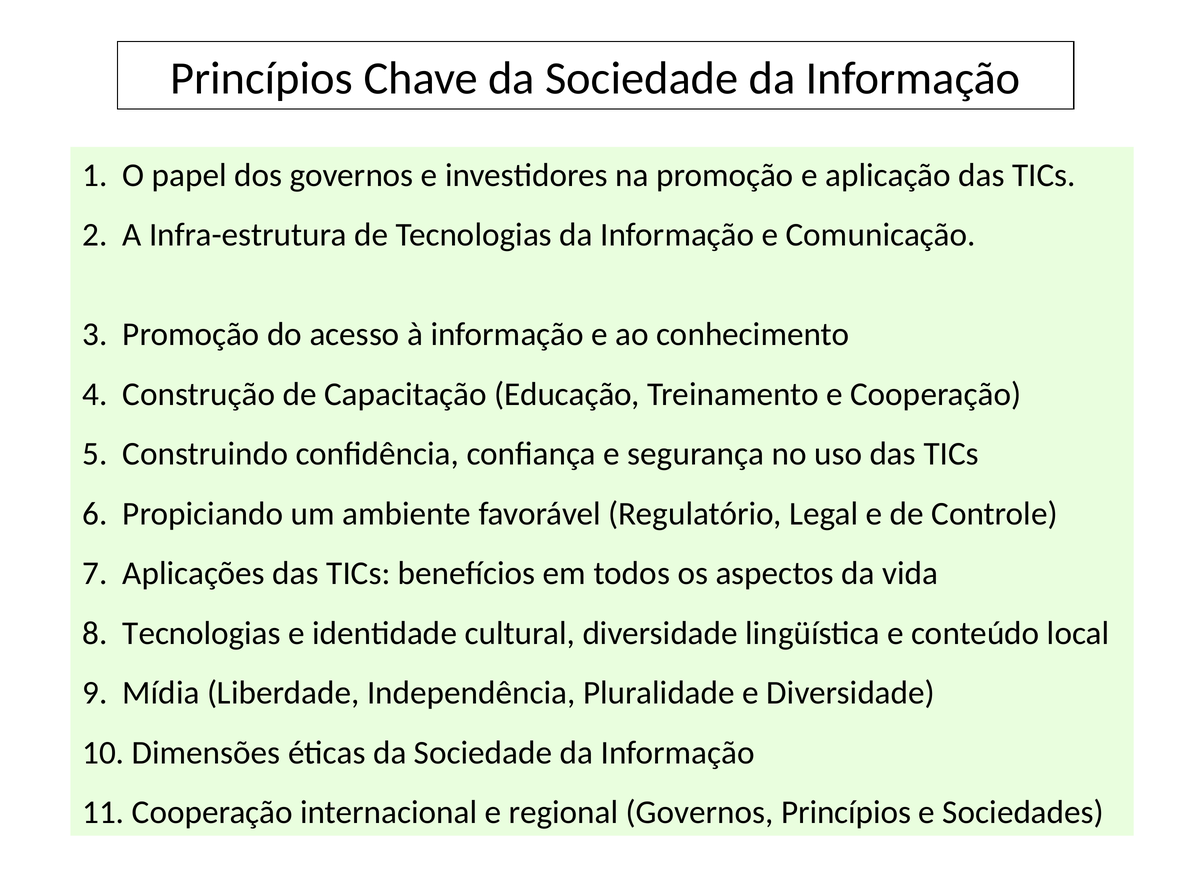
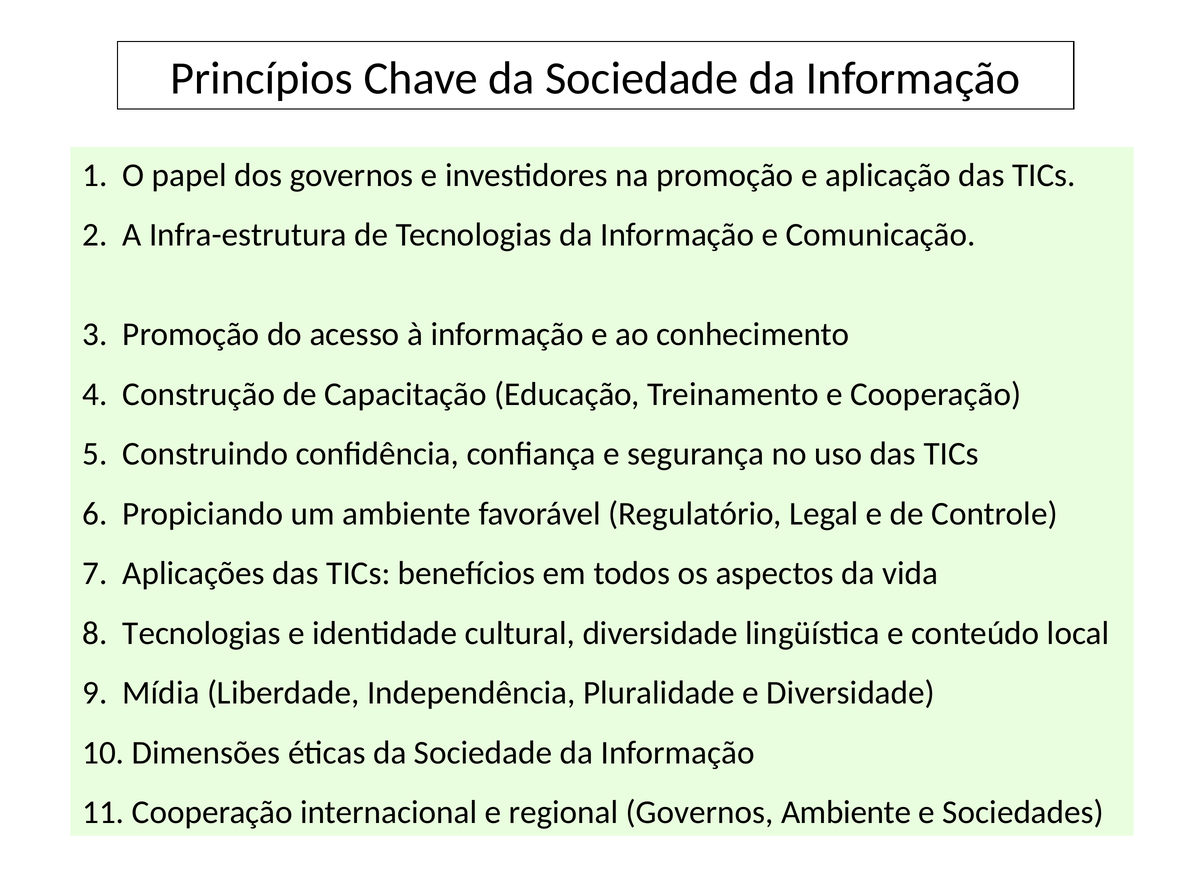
Governos Princípios: Princípios -> Ambiente
